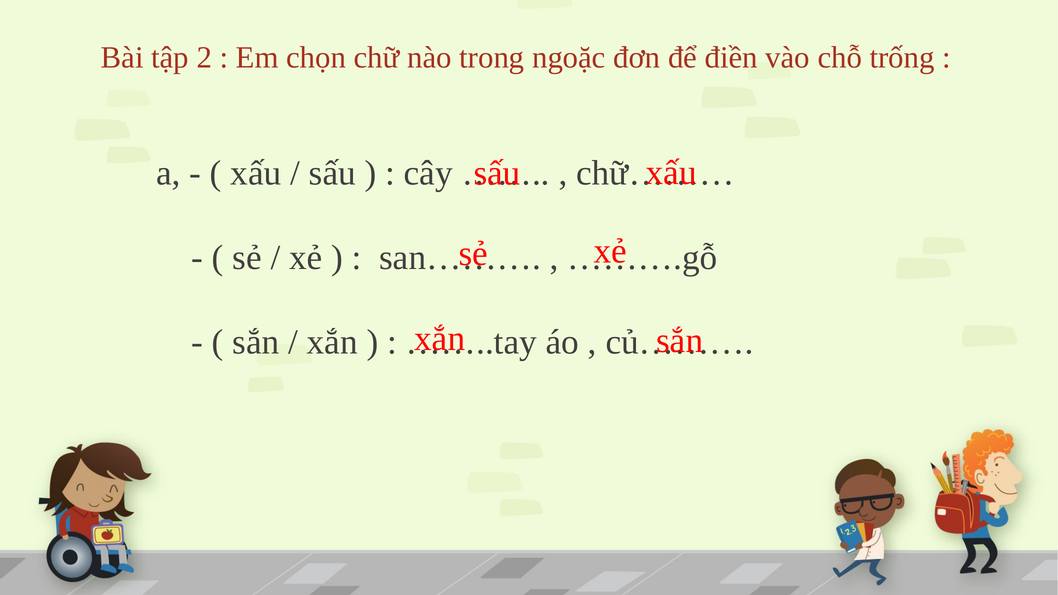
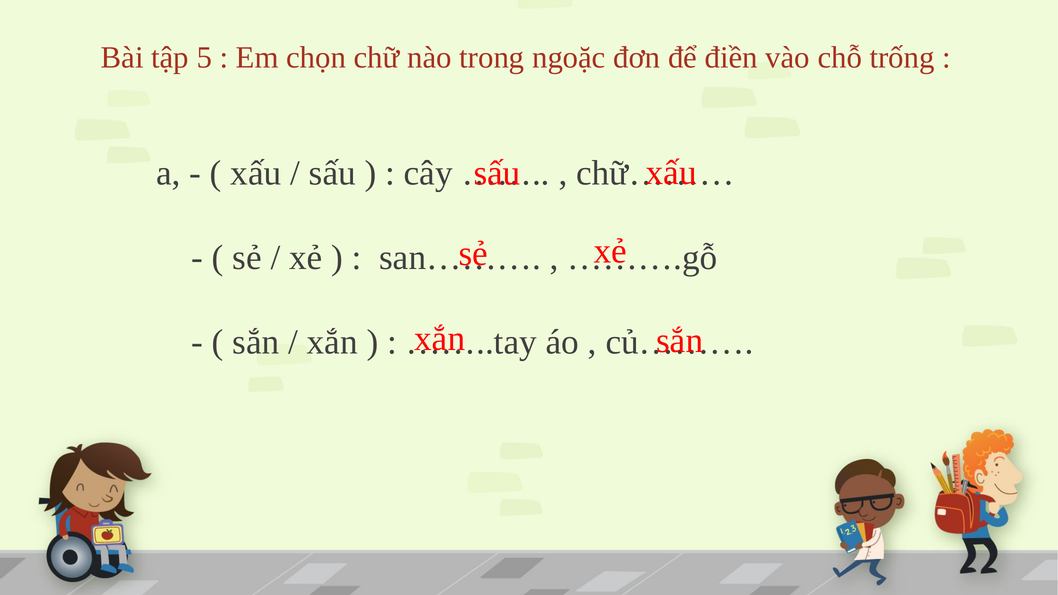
2: 2 -> 5
